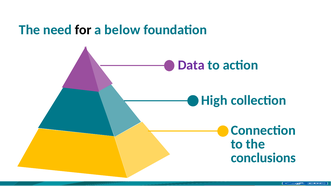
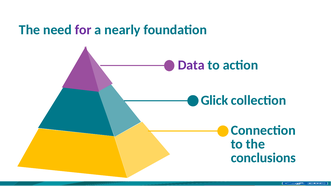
for colour: black -> purple
below: below -> nearly
High: High -> Glick
